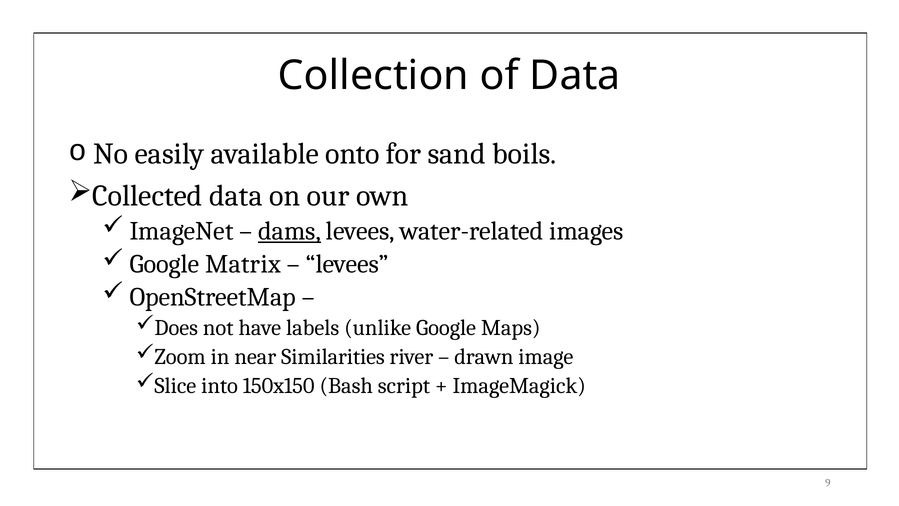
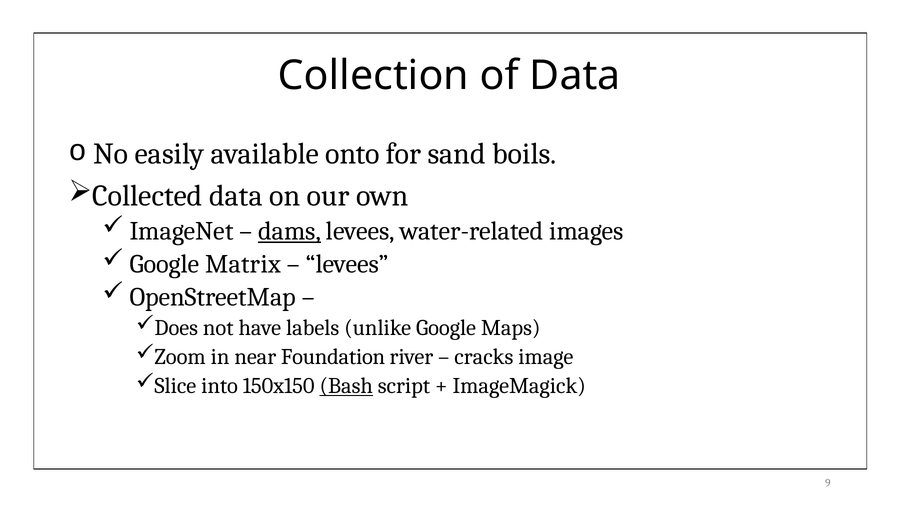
Similarities: Similarities -> Foundation
drawn: drawn -> cracks
Bash underline: none -> present
